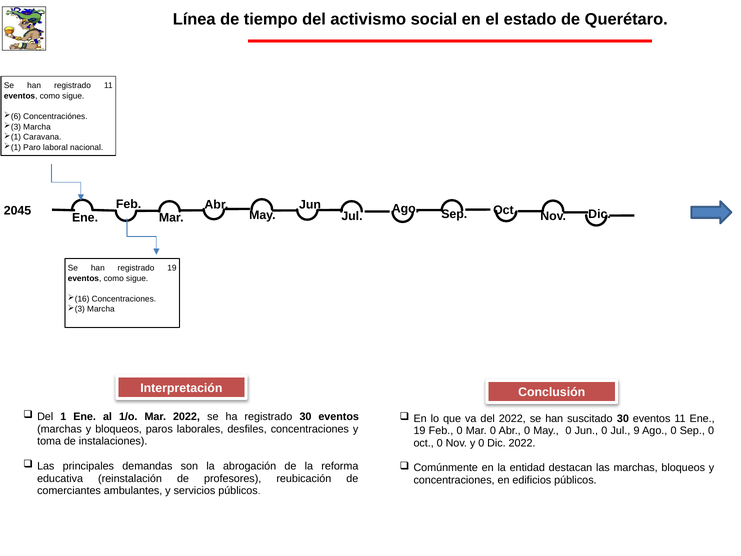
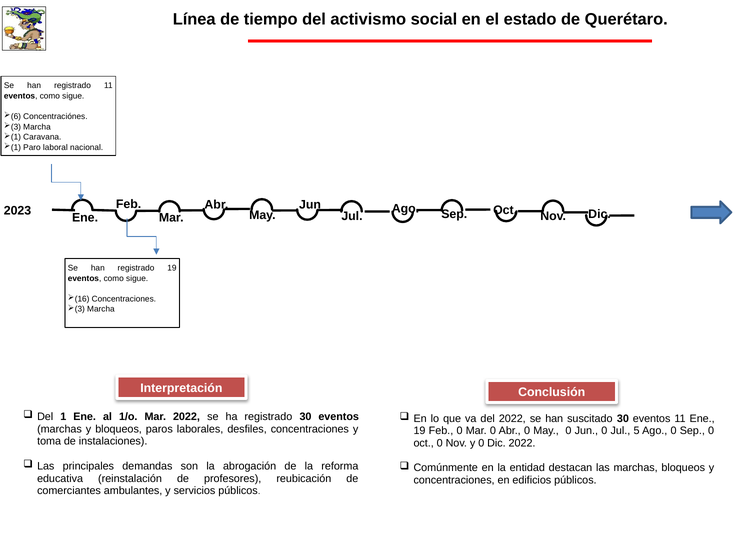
2045: 2045 -> 2023
9: 9 -> 5
